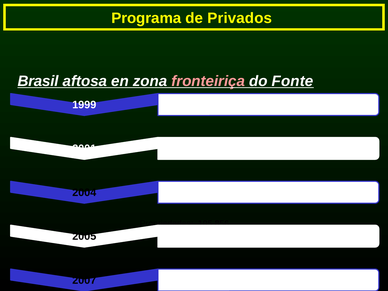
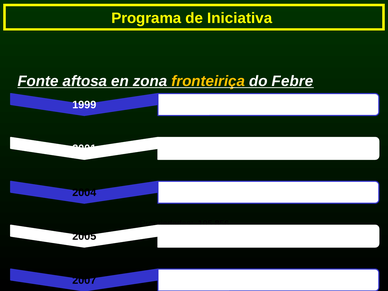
Privados: Privados -> Iniciativa
Brasil at (38, 81): Brasil -> Fonte
fronteiriça colour: pink -> yellow
do Fonte: Fonte -> Febre
